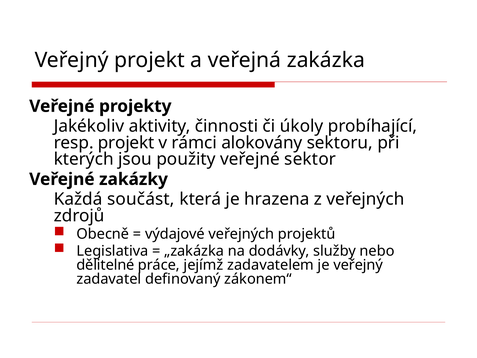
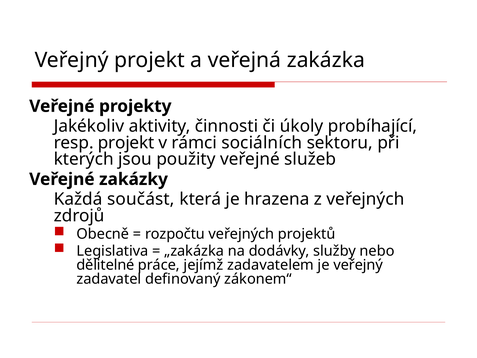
alokovány: alokovány -> sociálních
sektor: sektor -> služeb
výdajové: výdajové -> rozpočtu
